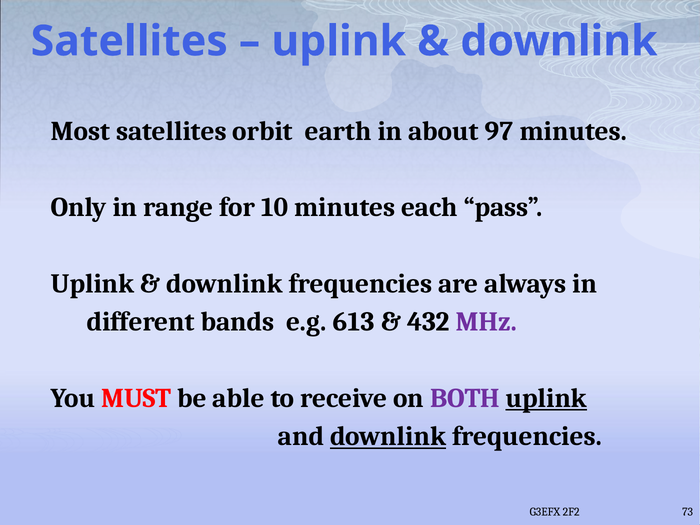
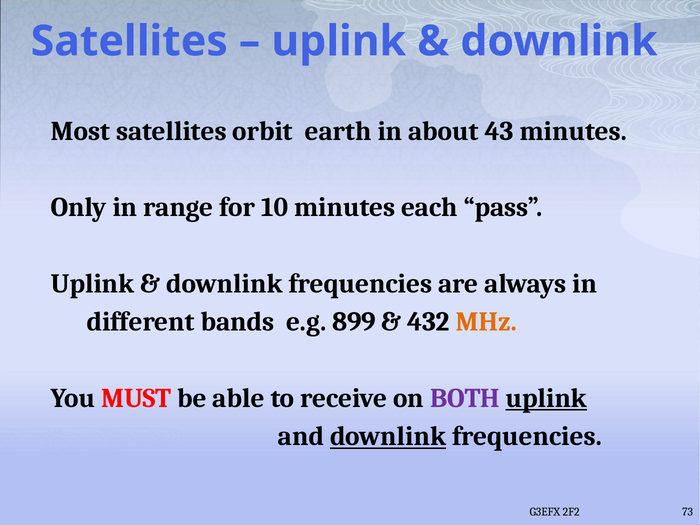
97: 97 -> 43
613: 613 -> 899
MHz colour: purple -> orange
